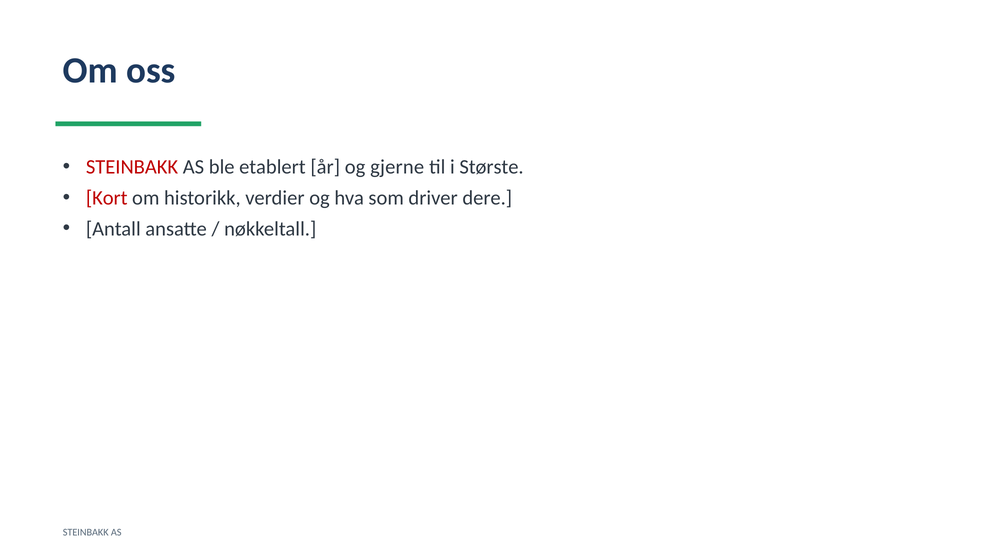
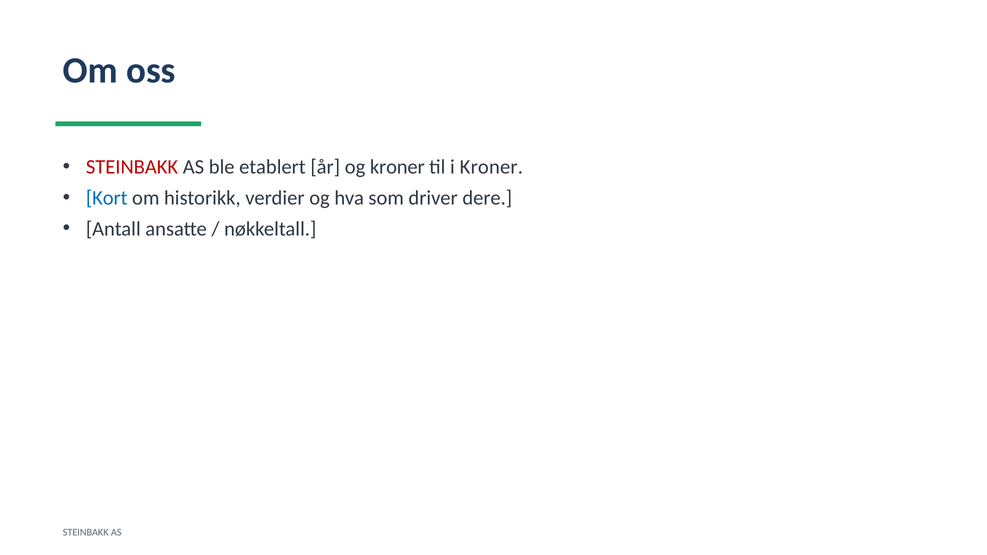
og gjerne: gjerne -> kroner
i Største: Største -> Kroner
Kort colour: red -> blue
